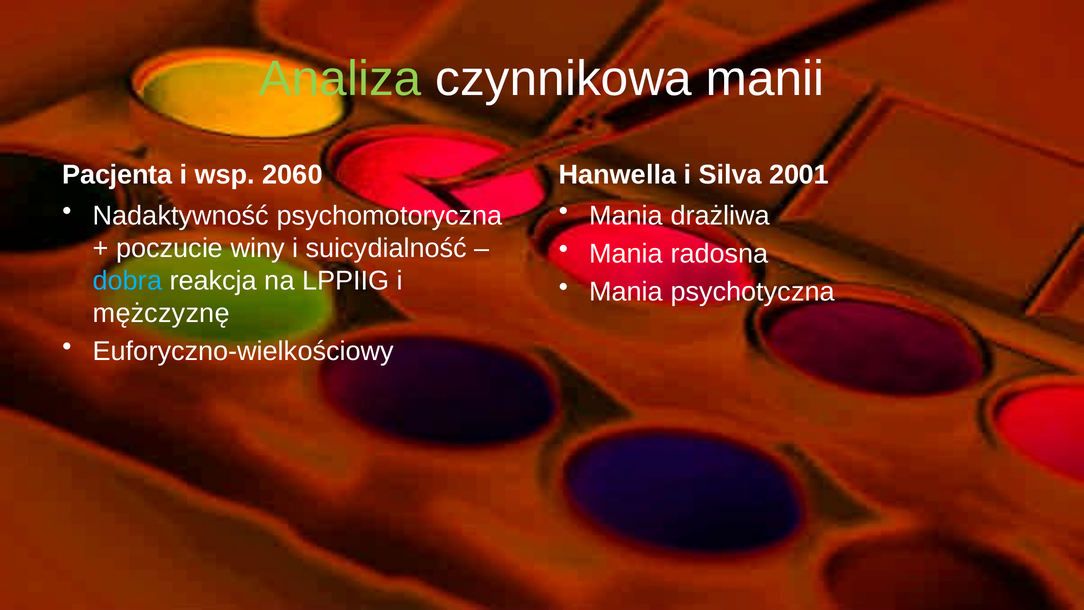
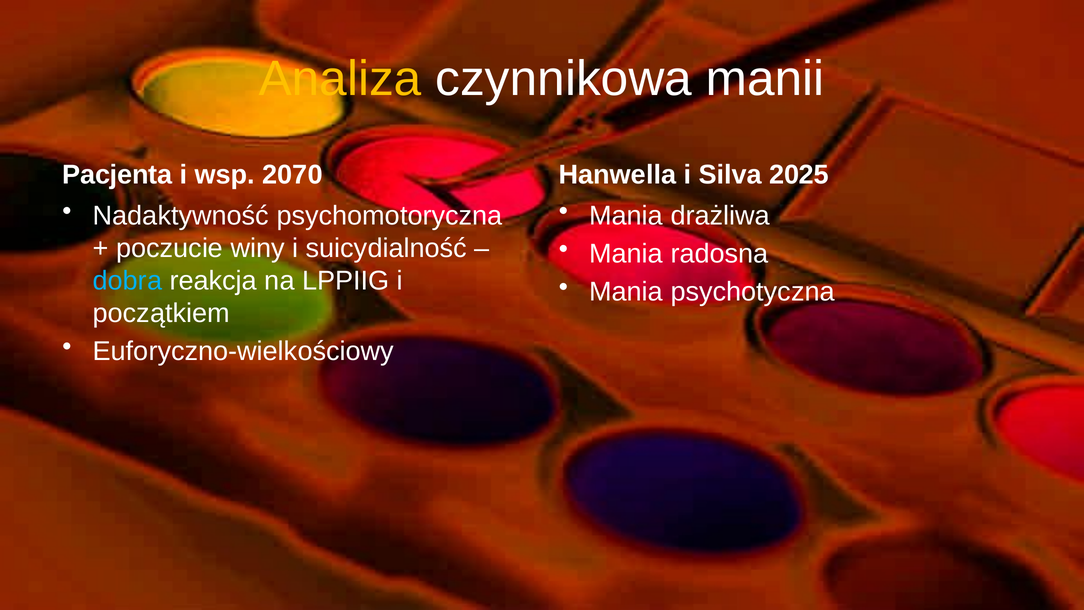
Analiza colour: light green -> yellow
2060: 2060 -> 2070
2001: 2001 -> 2025
mężczyznę: mężczyznę -> początkiem
